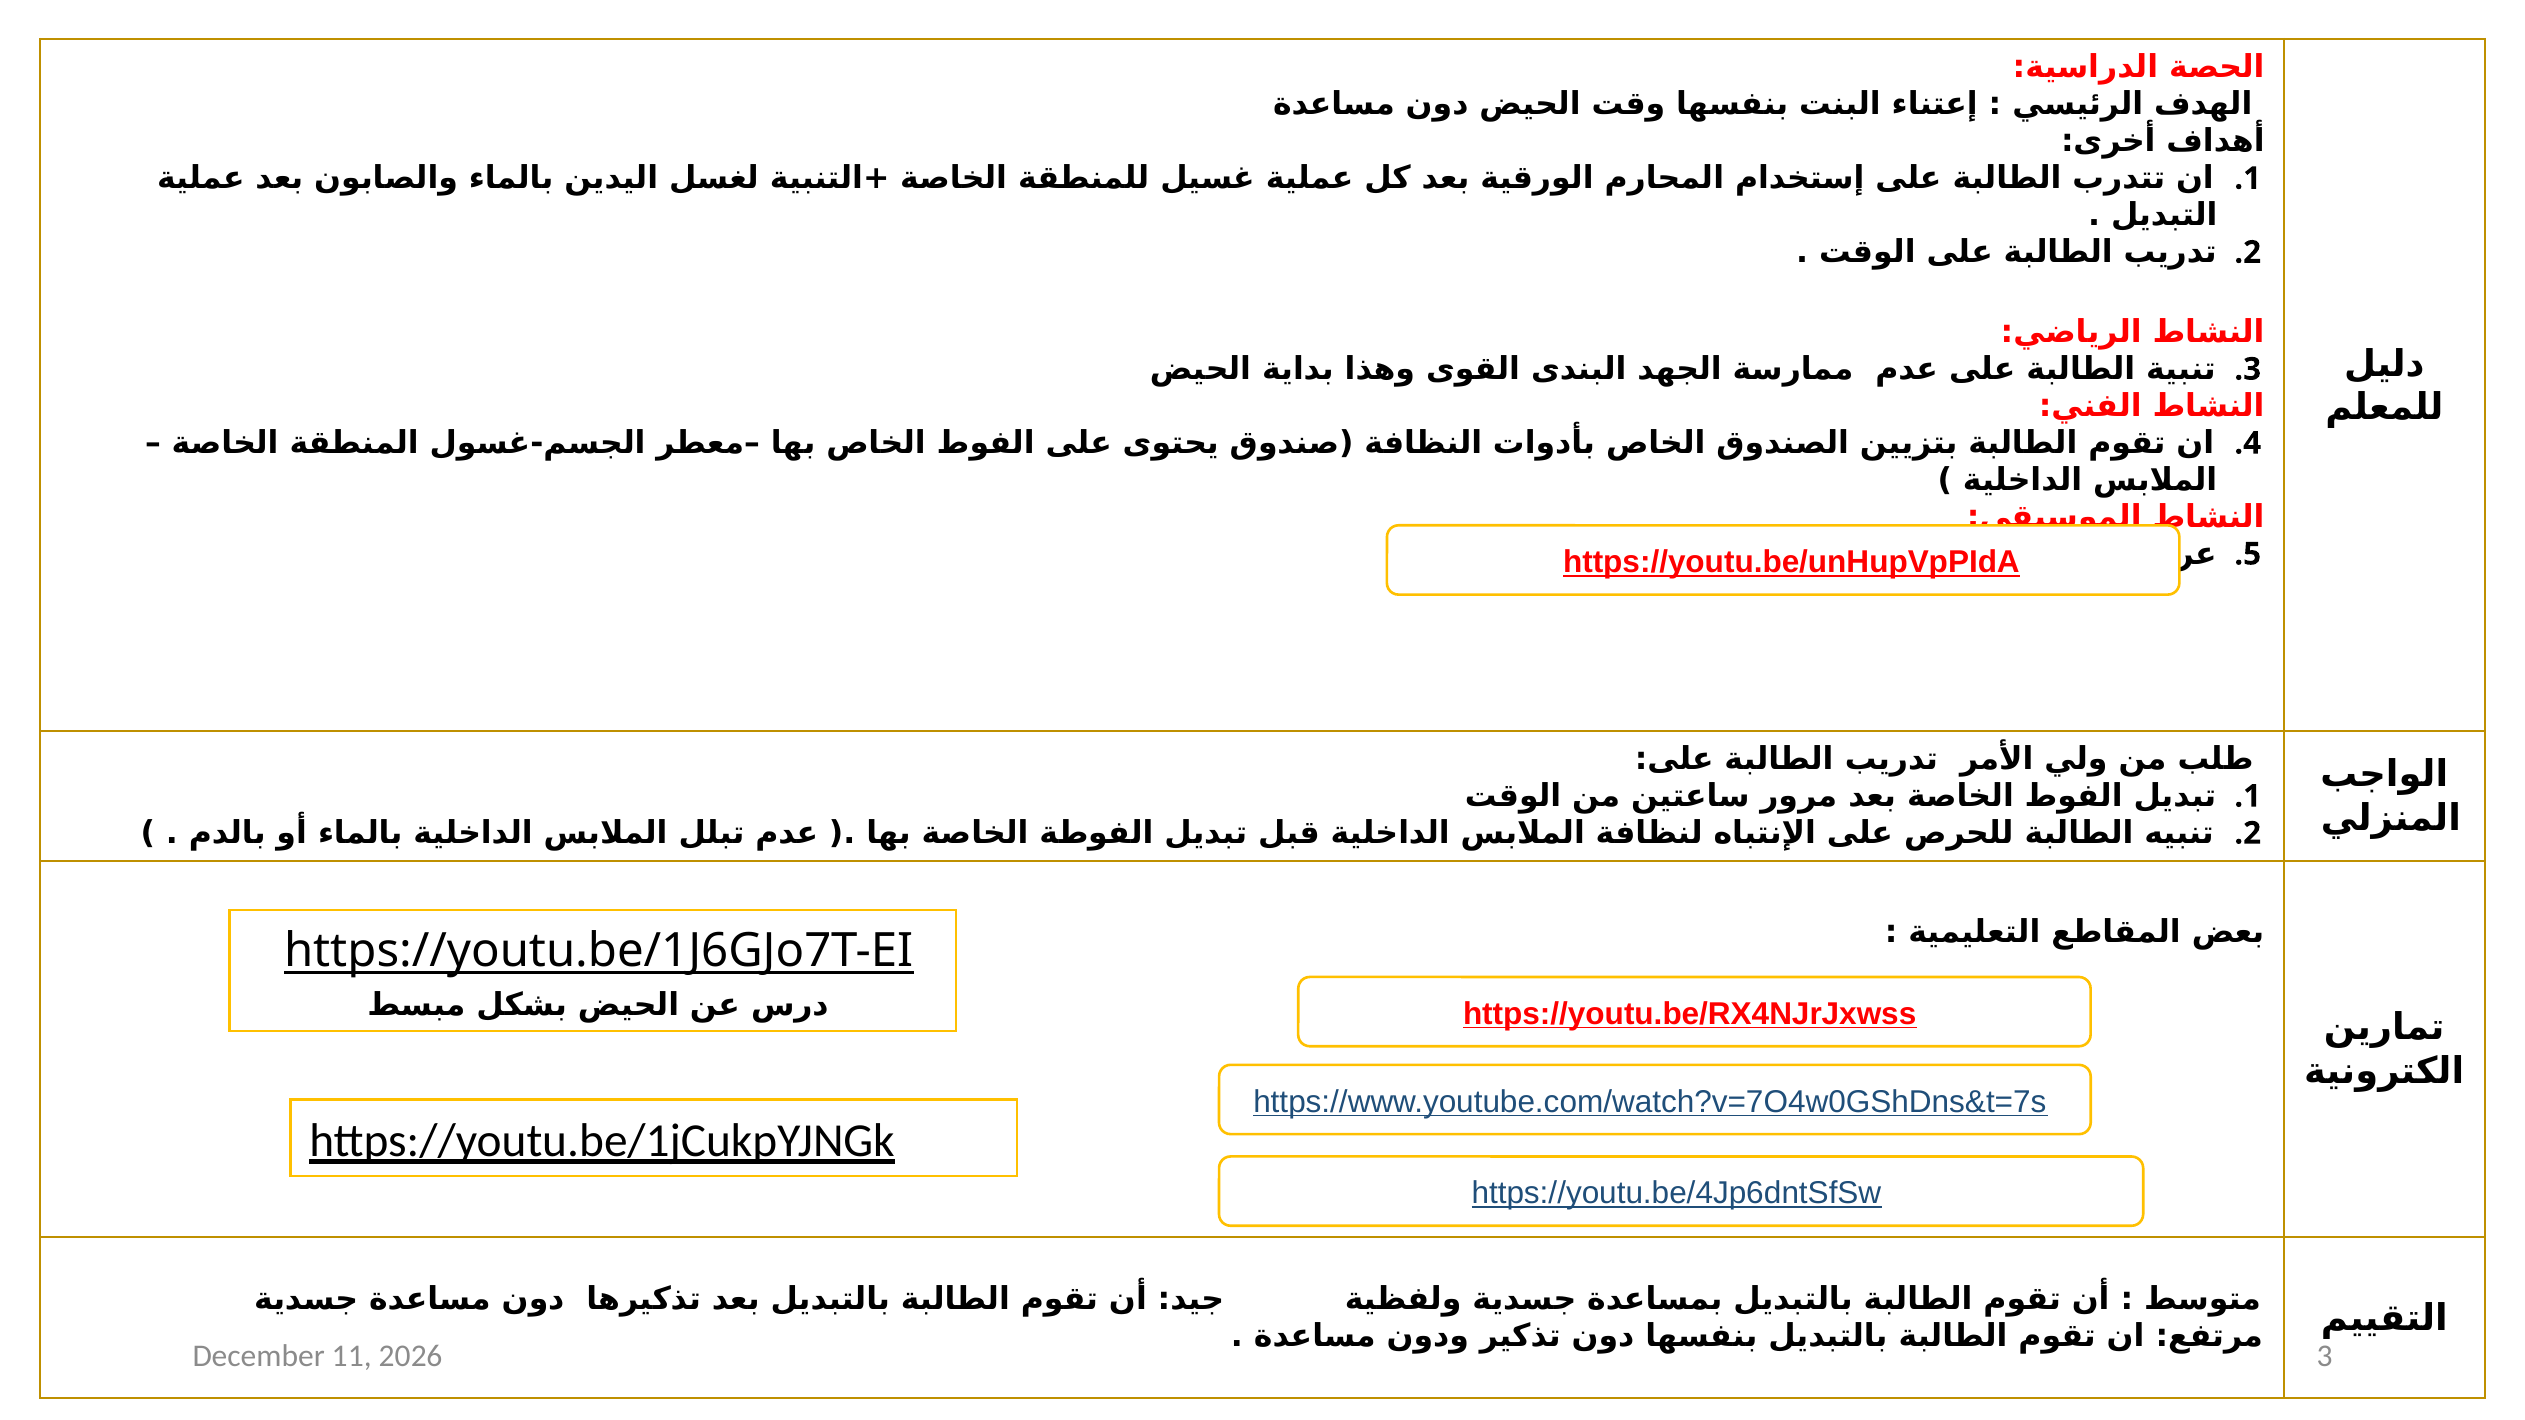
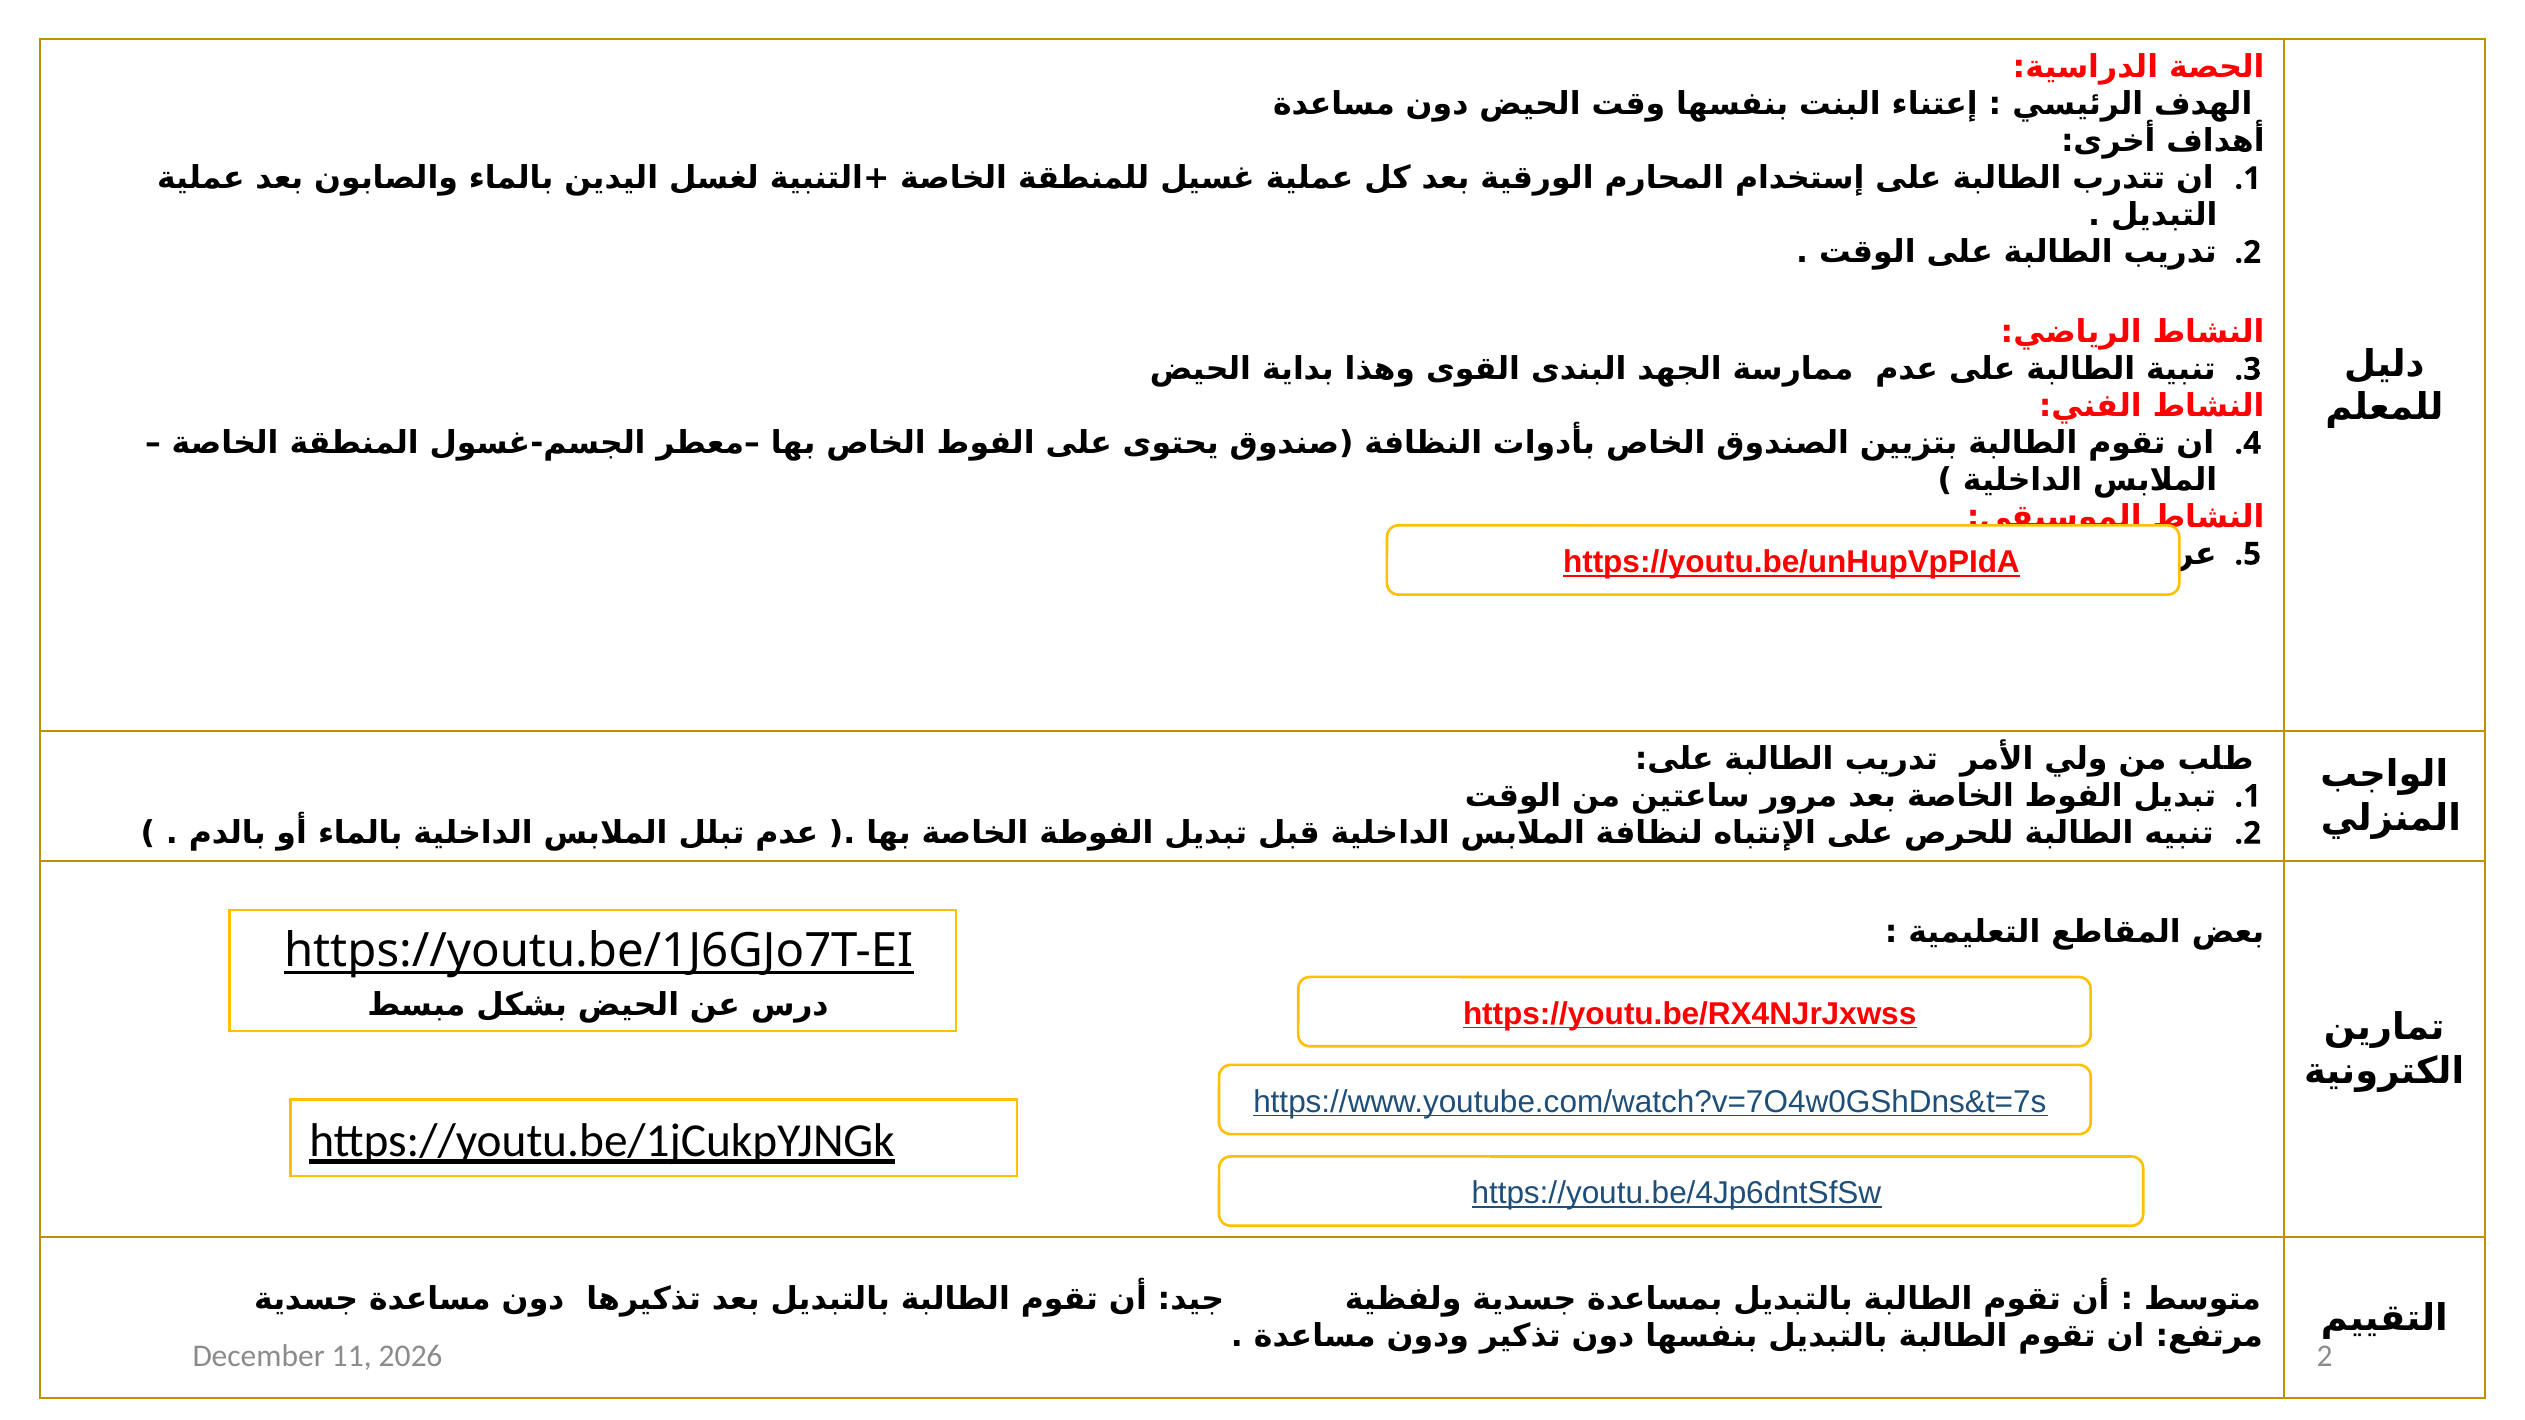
3: 3 -> 2
